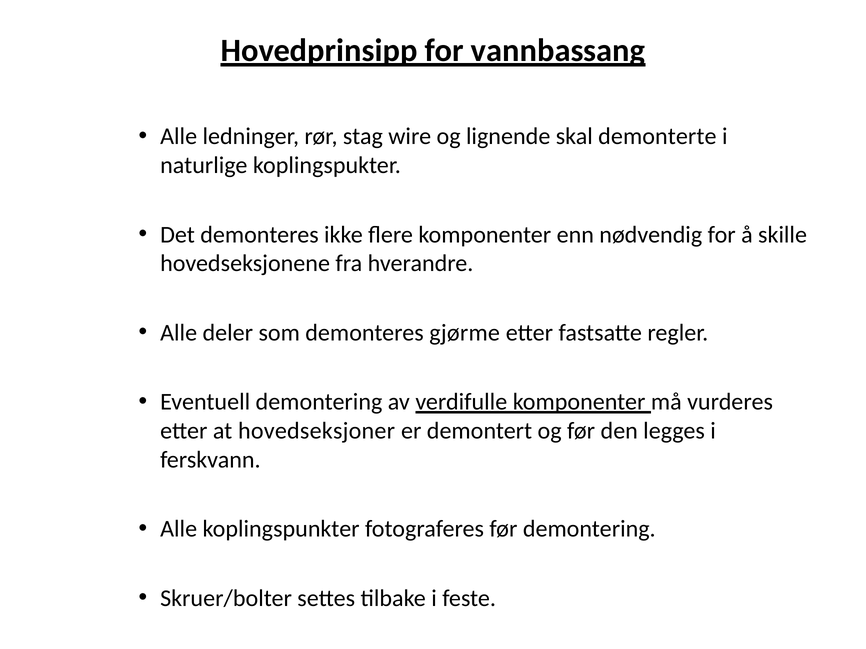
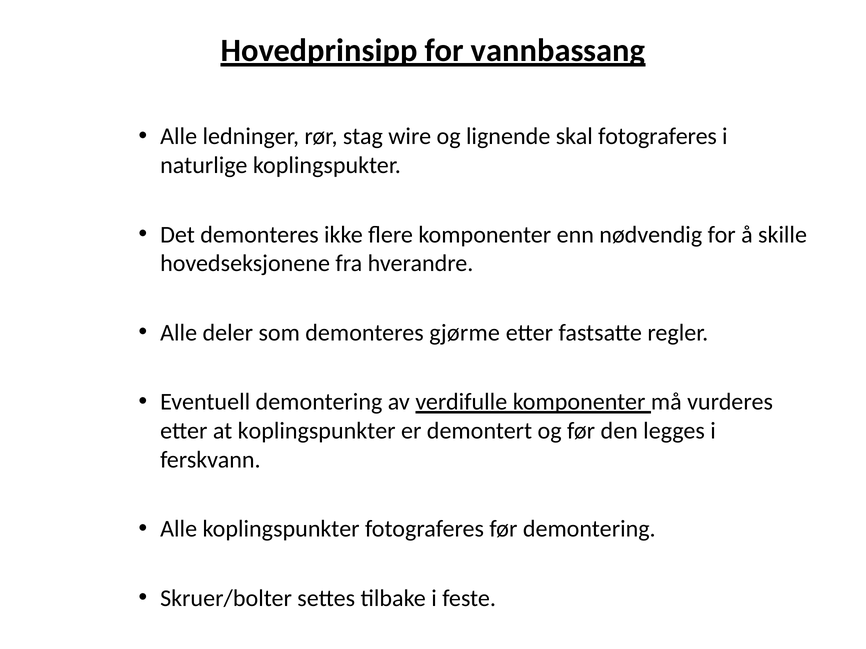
skal demonterte: demonterte -> fotograferes
at hovedseksjoner: hovedseksjoner -> koplingspunkter
